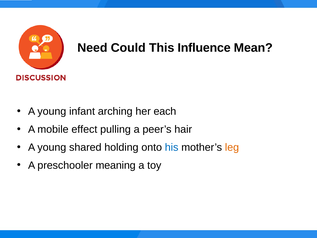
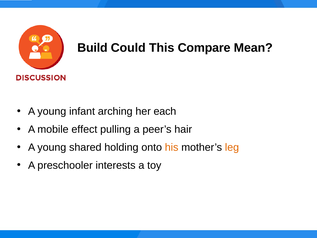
Need: Need -> Build
Influence: Influence -> Compare
his colour: blue -> orange
meaning: meaning -> interests
